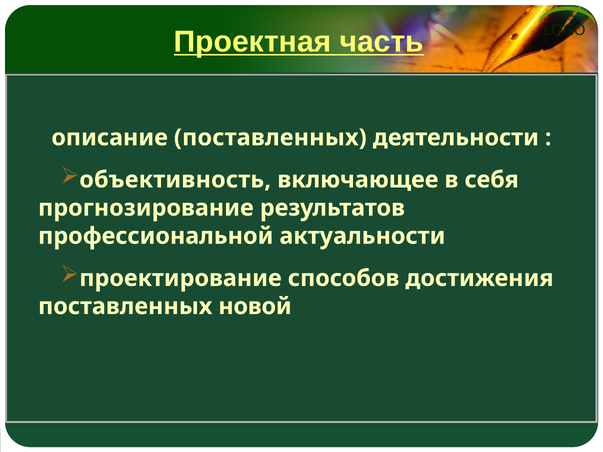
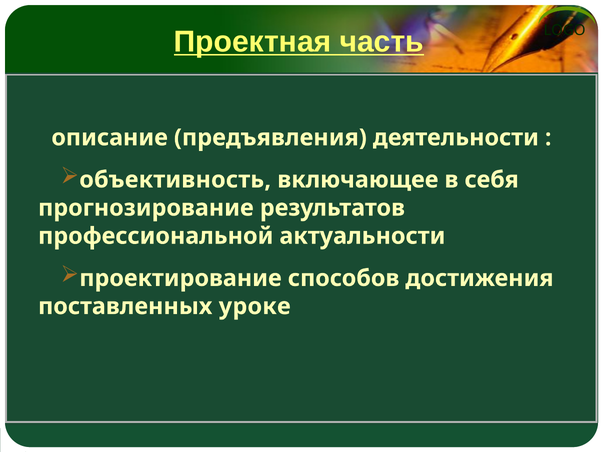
описание поставленных: поставленных -> предъявления
новой: новой -> уроке
